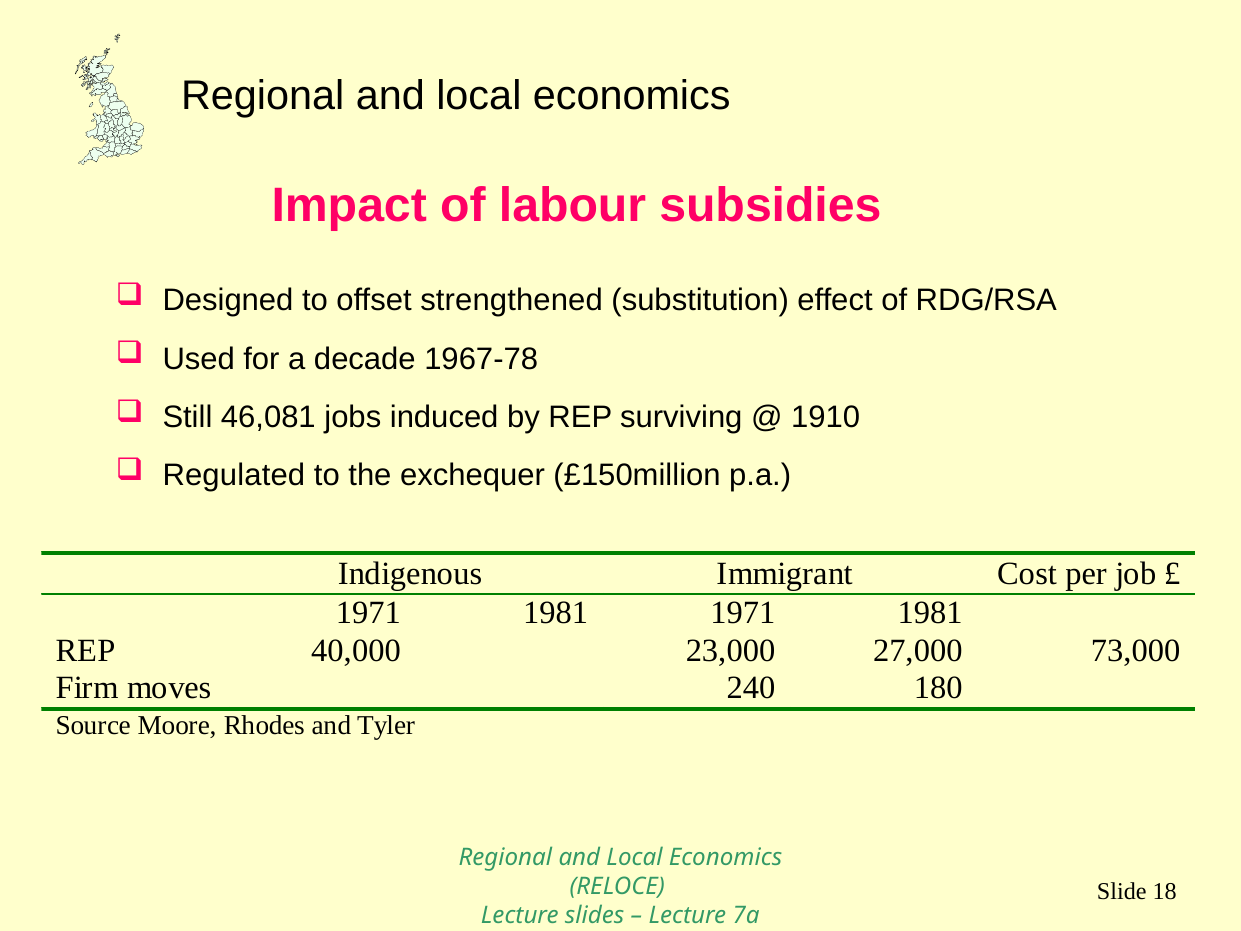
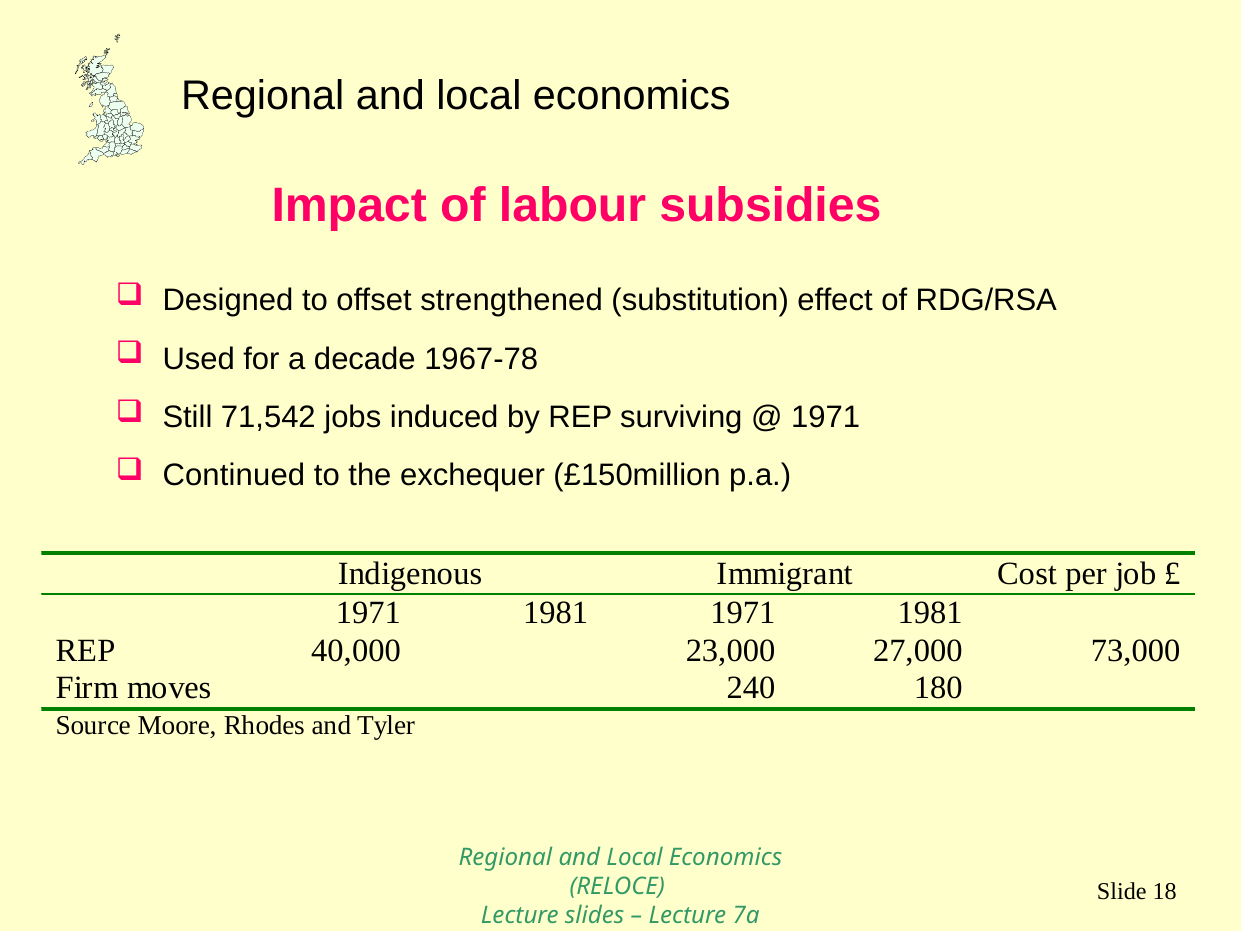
46,081: 46,081 -> 71,542
1910 at (826, 417): 1910 -> 1971
Regulated: Regulated -> Continued
